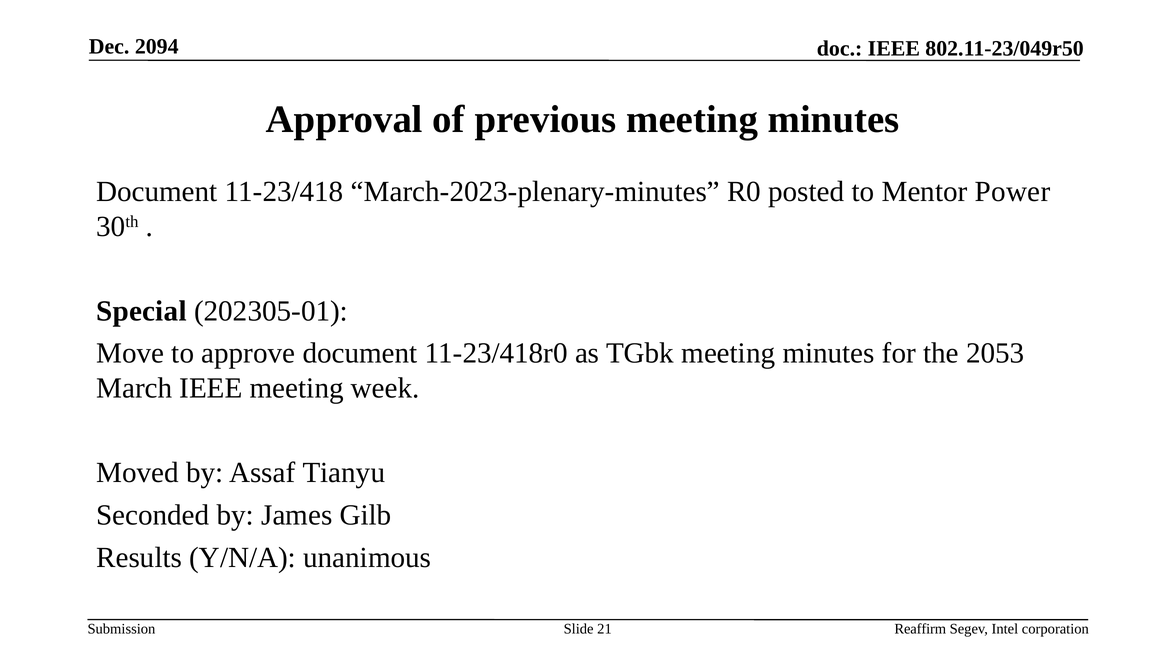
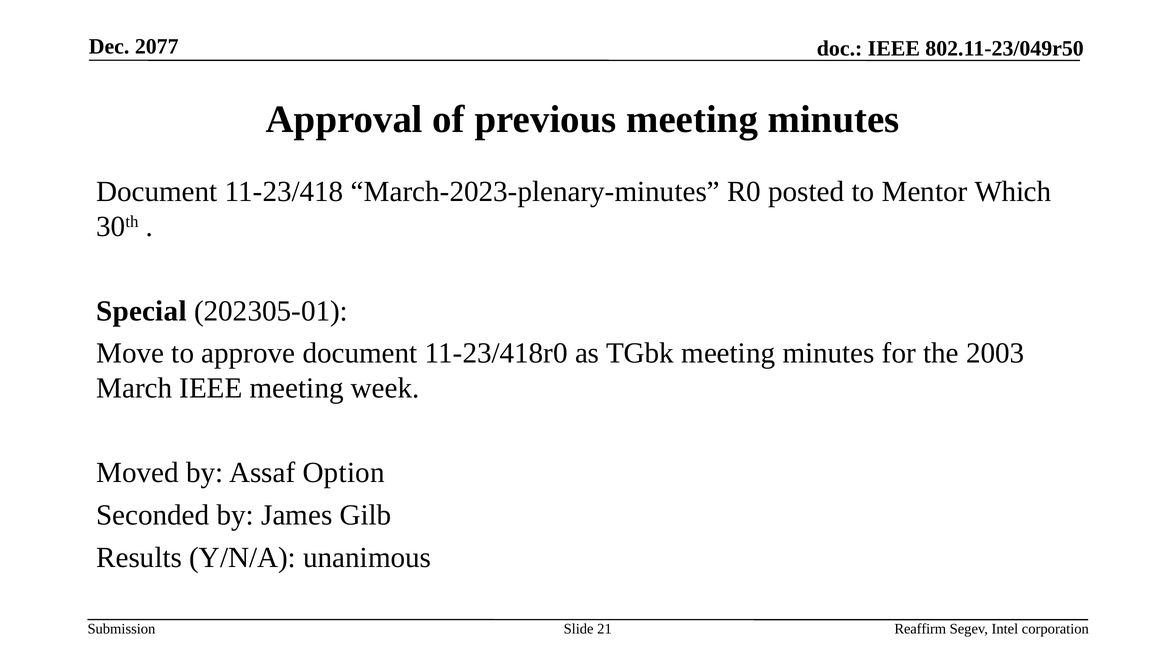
2094: 2094 -> 2077
Power: Power -> Which
2053: 2053 -> 2003
Tianyu: Tianyu -> Option
